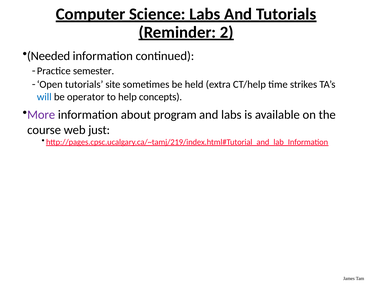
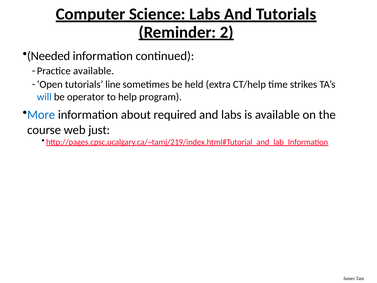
Practice semester: semester -> available
site: site -> line
concepts: concepts -> program
More colour: purple -> blue
program: program -> required
